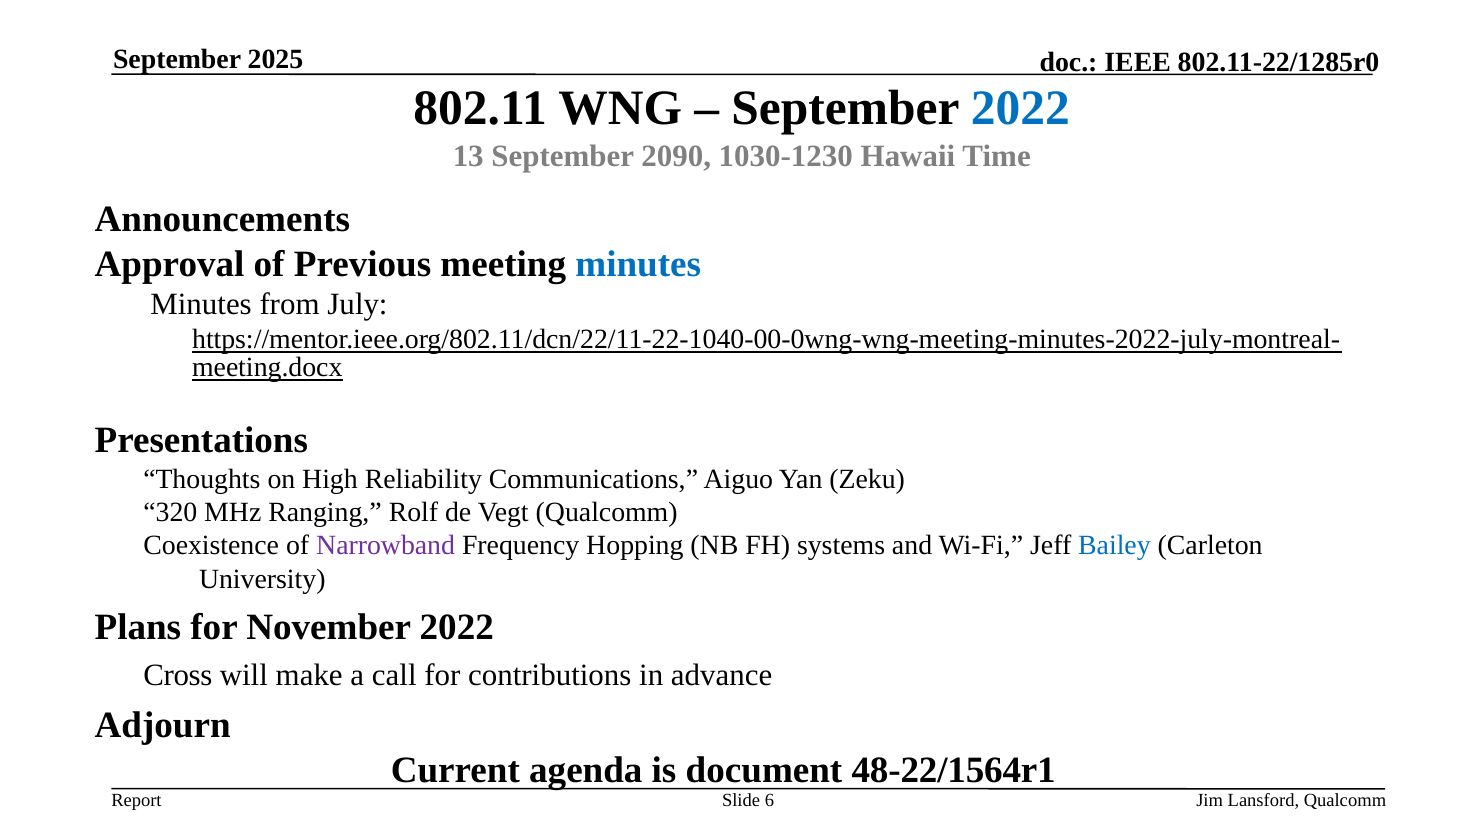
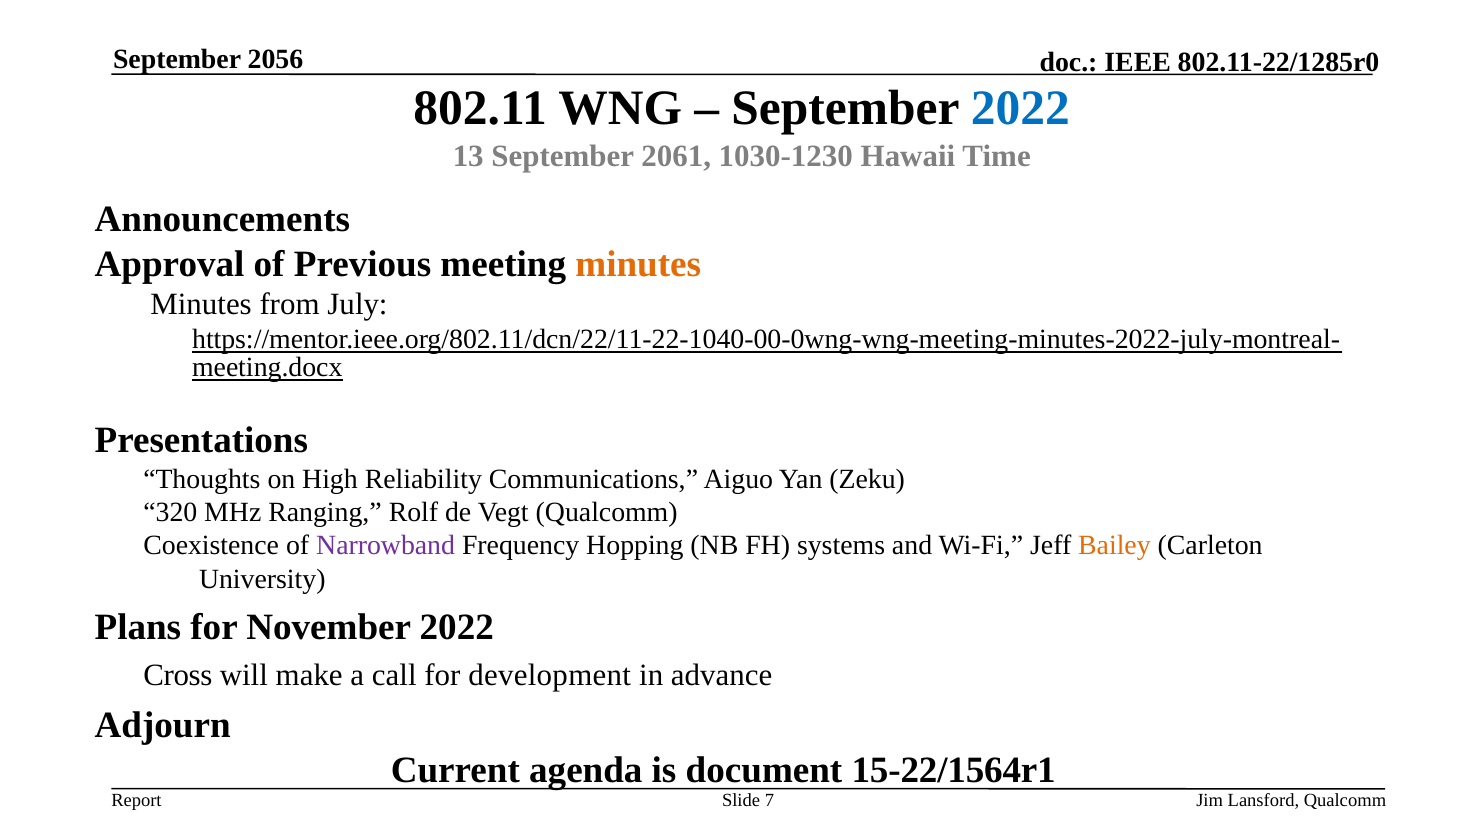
2025: 2025 -> 2056
2090: 2090 -> 2061
minutes at (638, 264) colour: blue -> orange
Bailey colour: blue -> orange
contributions: contributions -> development
48-22/1564r1: 48-22/1564r1 -> 15-22/1564r1
6: 6 -> 7
